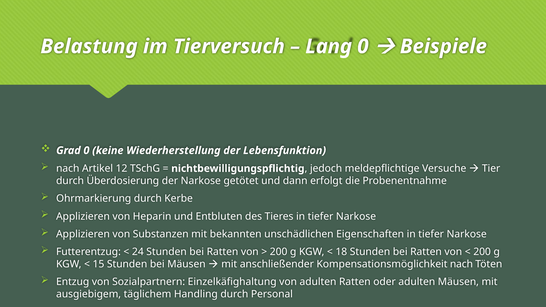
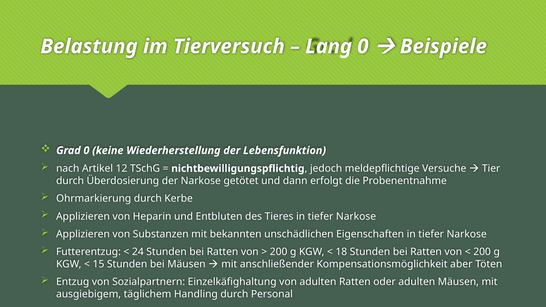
Kompensationsmöglichkeit nach: nach -> aber
